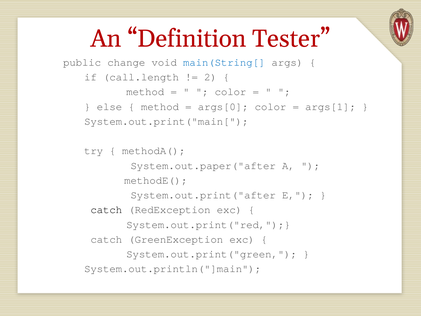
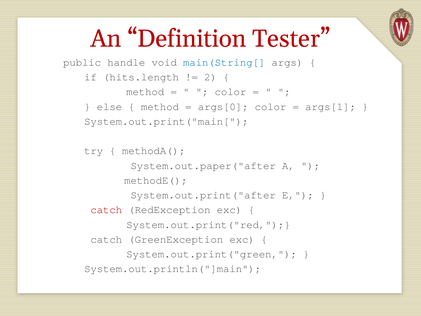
change: change -> handle
call.length: call.length -> hits.length
catch at (106, 210) colour: black -> red
